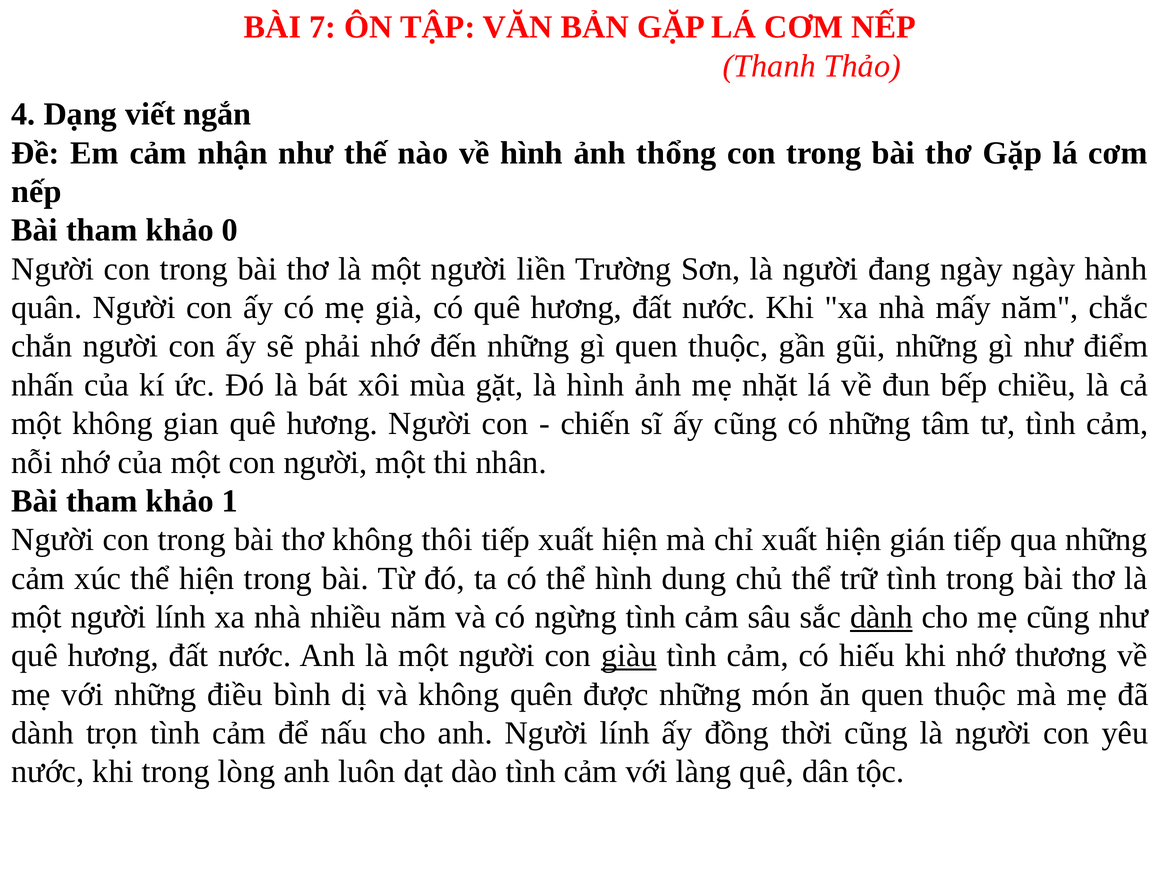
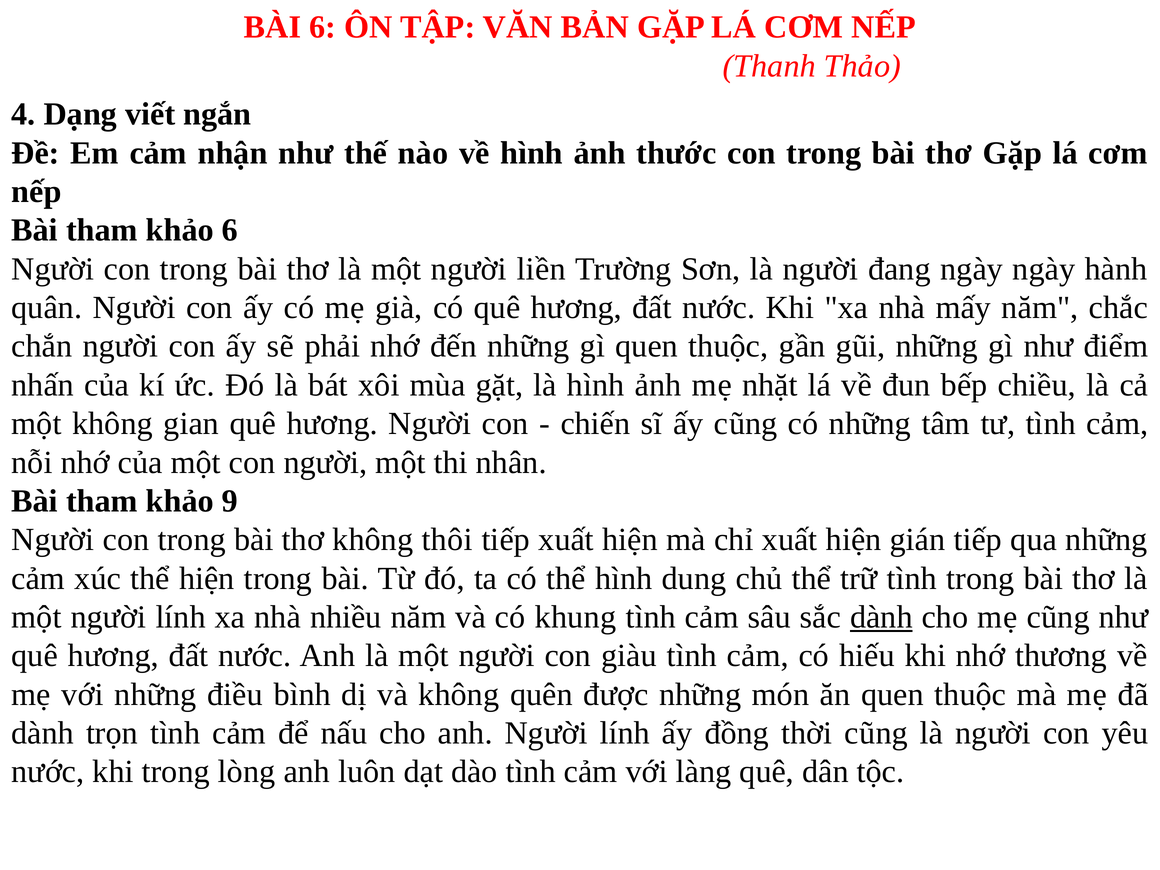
BÀI 7: 7 -> 6
thổng: thổng -> thước
khảo 0: 0 -> 6
1: 1 -> 9
ngừng: ngừng -> khung
giàu underline: present -> none
